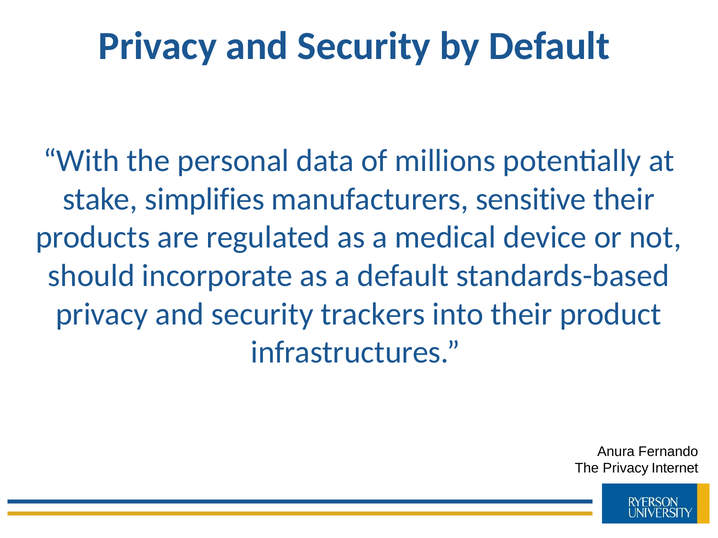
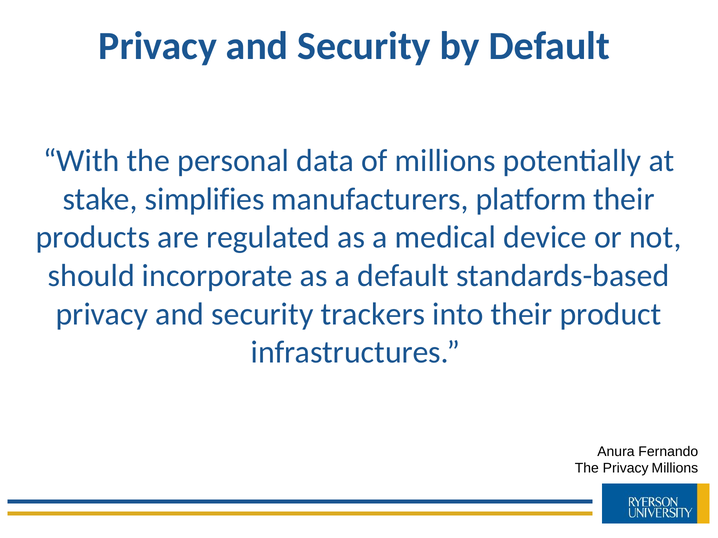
sensitive: sensitive -> platform
Privacy Internet: Internet -> Millions
